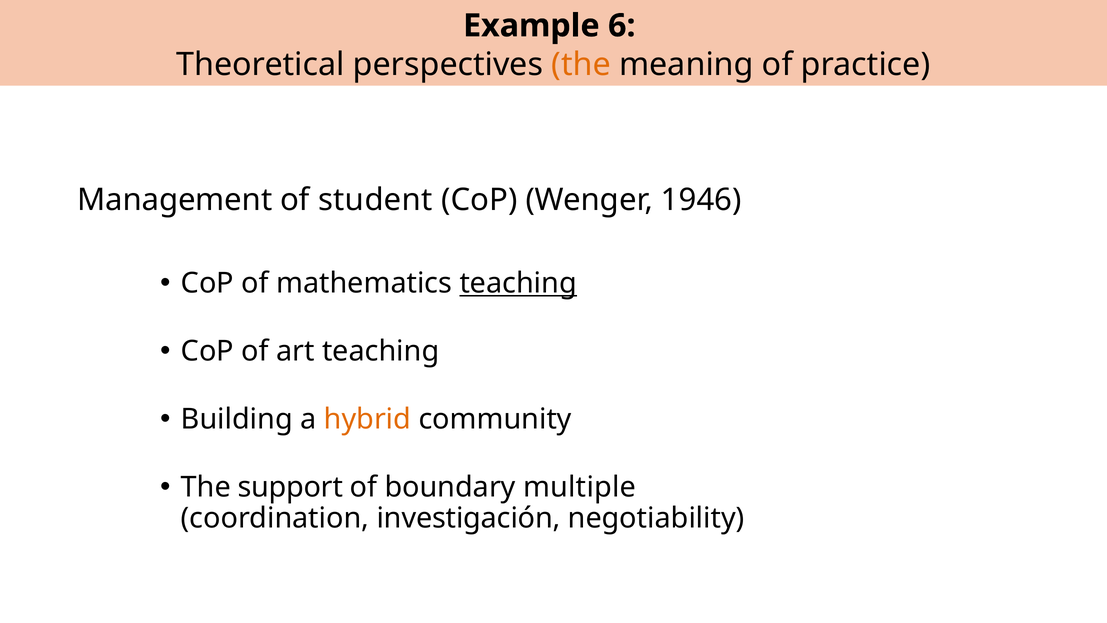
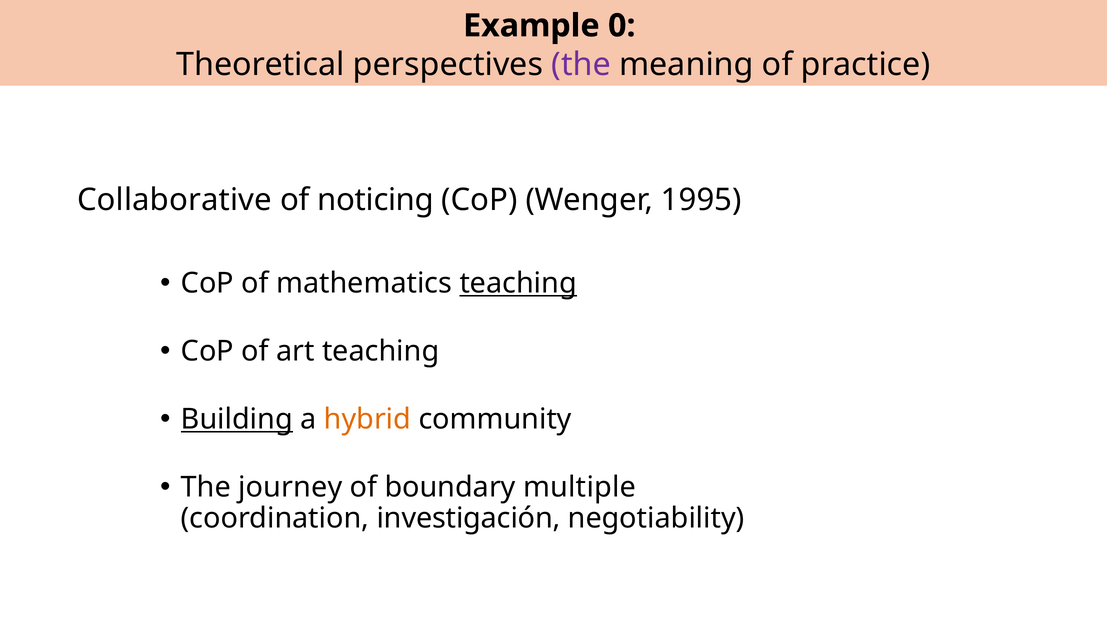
6: 6 -> 0
the at (581, 64) colour: orange -> purple
Management: Management -> Collaborative
student: student -> noticing
1946: 1946 -> 1995
Building underline: none -> present
support: support -> journey
